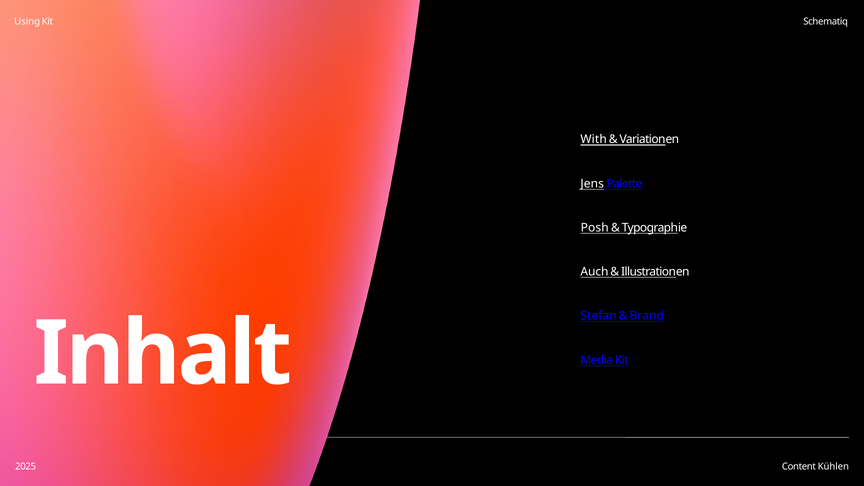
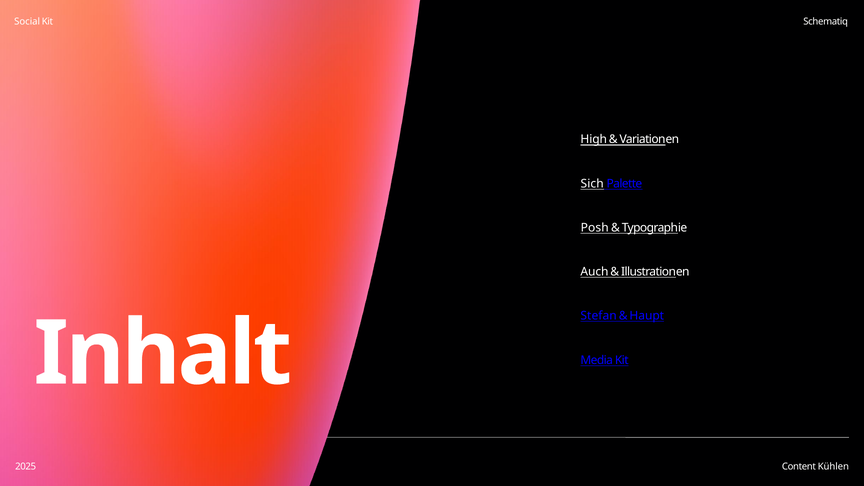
Using: Using -> Social
With: With -> High
Jens: Jens -> Sich
Brand: Brand -> Haupt
